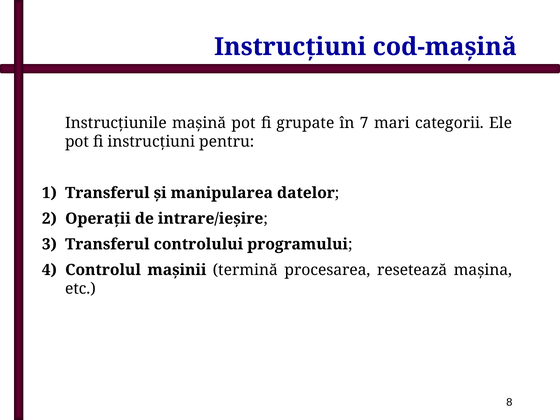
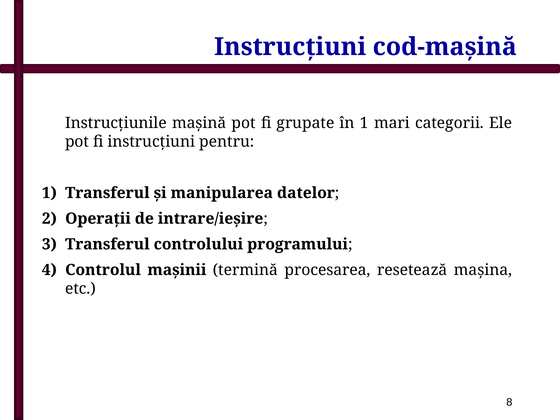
în 7: 7 -> 1
